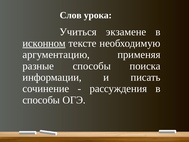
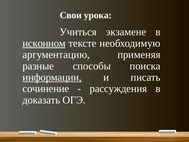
Слов: Слов -> Свои
информации underline: none -> present
способы at (41, 100): способы -> доказать
